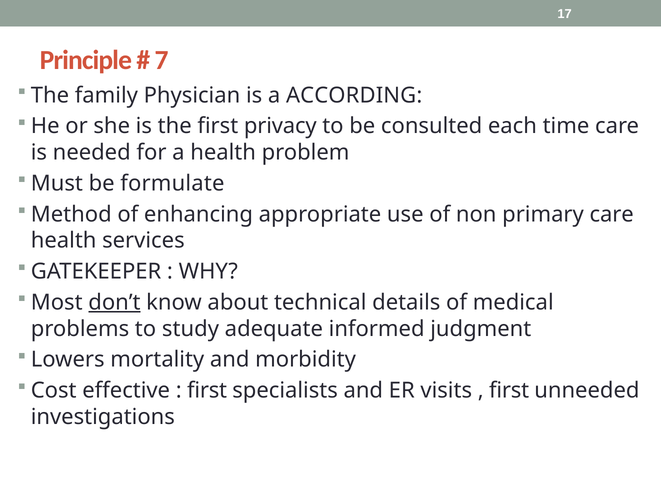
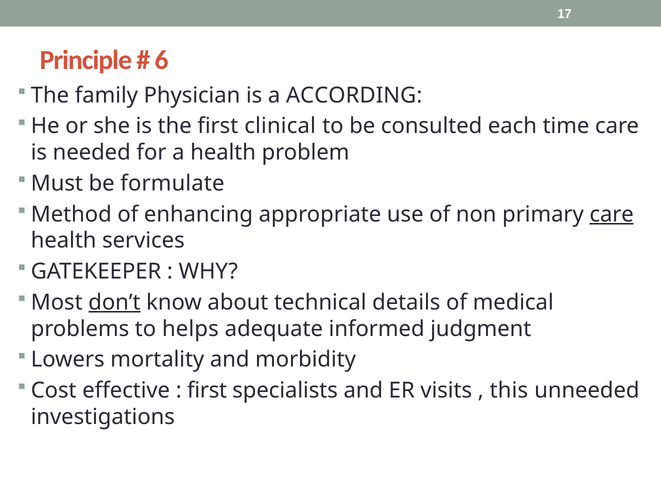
7: 7 -> 6
privacy: privacy -> clinical
care at (612, 214) underline: none -> present
study: study -> helps
first at (509, 390): first -> this
